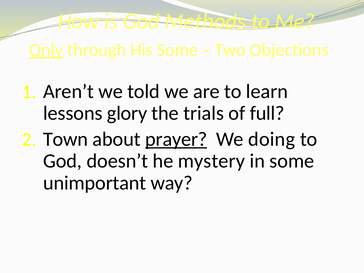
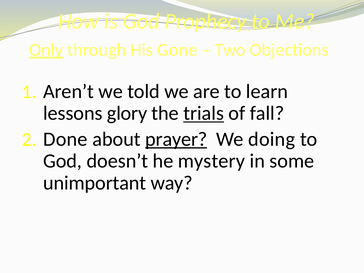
Methods: Methods -> Prophecy
His Some: Some -> Gone
trials underline: none -> present
full: full -> fall
Town: Town -> Done
